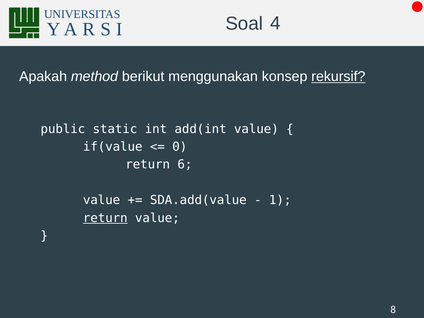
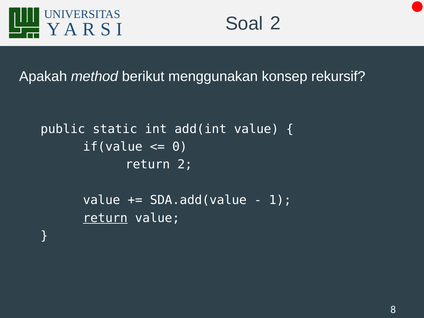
4 at (275, 23): 4 -> 2
rekursif underline: present -> none
return 6: 6 -> 2
